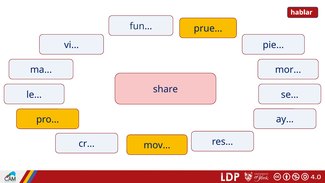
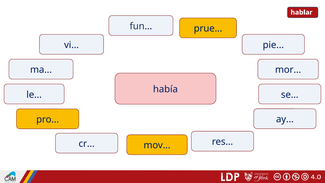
share: share -> había
